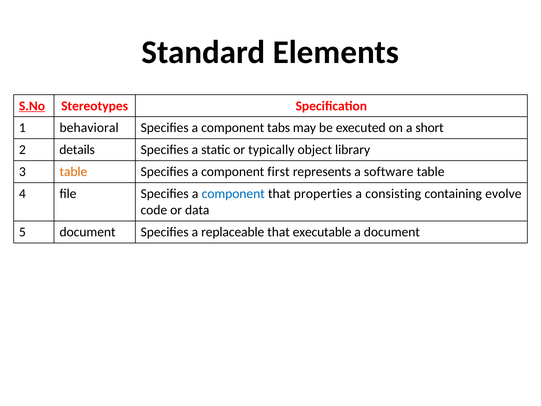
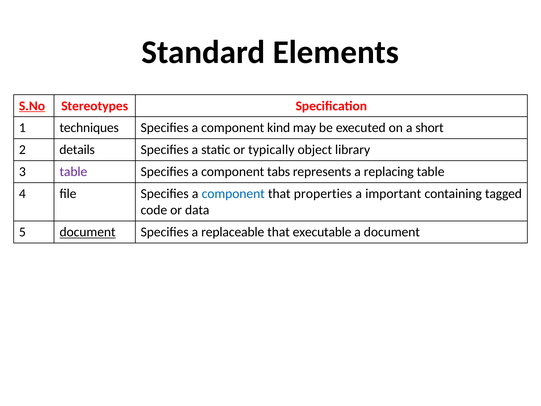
behavioral: behavioral -> techniques
tabs: tabs -> kind
table at (73, 172) colour: orange -> purple
first: first -> tabs
software: software -> replacing
consisting: consisting -> important
evolve: evolve -> tagged
document at (88, 232) underline: none -> present
